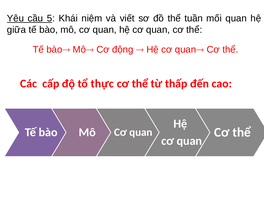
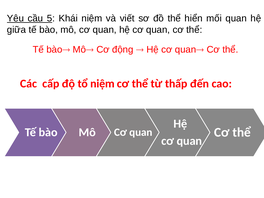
tuần: tuần -> hiển
tổ thực: thực -> niệm
